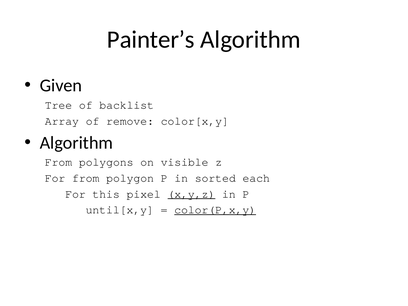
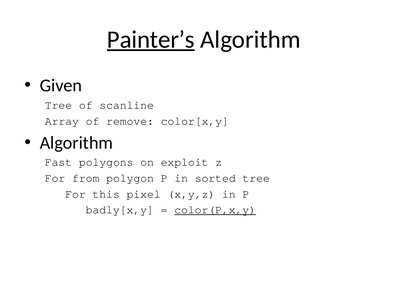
Painter’s underline: none -> present
backlist: backlist -> scanline
From at (58, 162): From -> Fast
visible: visible -> exploit
sorted each: each -> tree
x,y,z underline: present -> none
until[x,y: until[x,y -> badly[x,y
